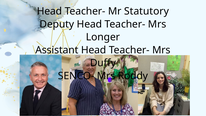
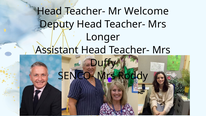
Statutory: Statutory -> Welcome
